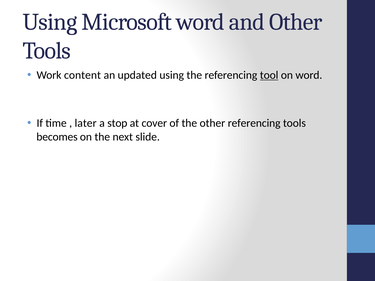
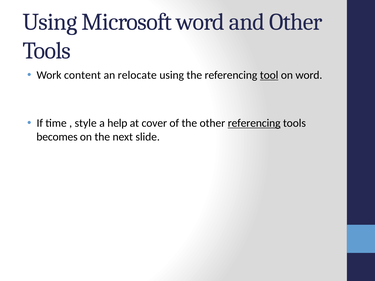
updated: updated -> relocate
later: later -> style
stop: stop -> help
referencing at (254, 123) underline: none -> present
